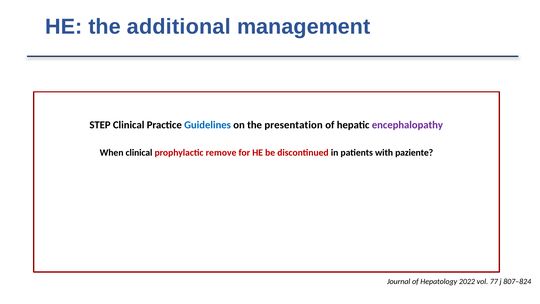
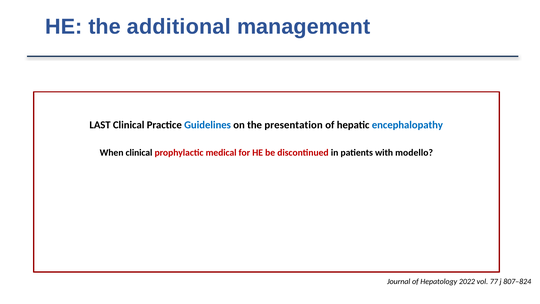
STEP: STEP -> LAST
encephalopathy colour: purple -> blue
remove: remove -> medical
paziente: paziente -> modello
